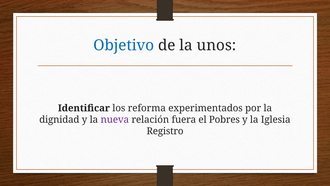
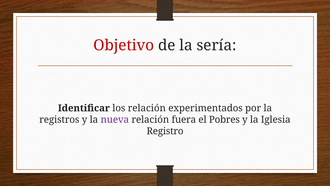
Objetivo colour: blue -> red
unos: unos -> sería
los reforma: reforma -> relación
dignidad: dignidad -> registros
